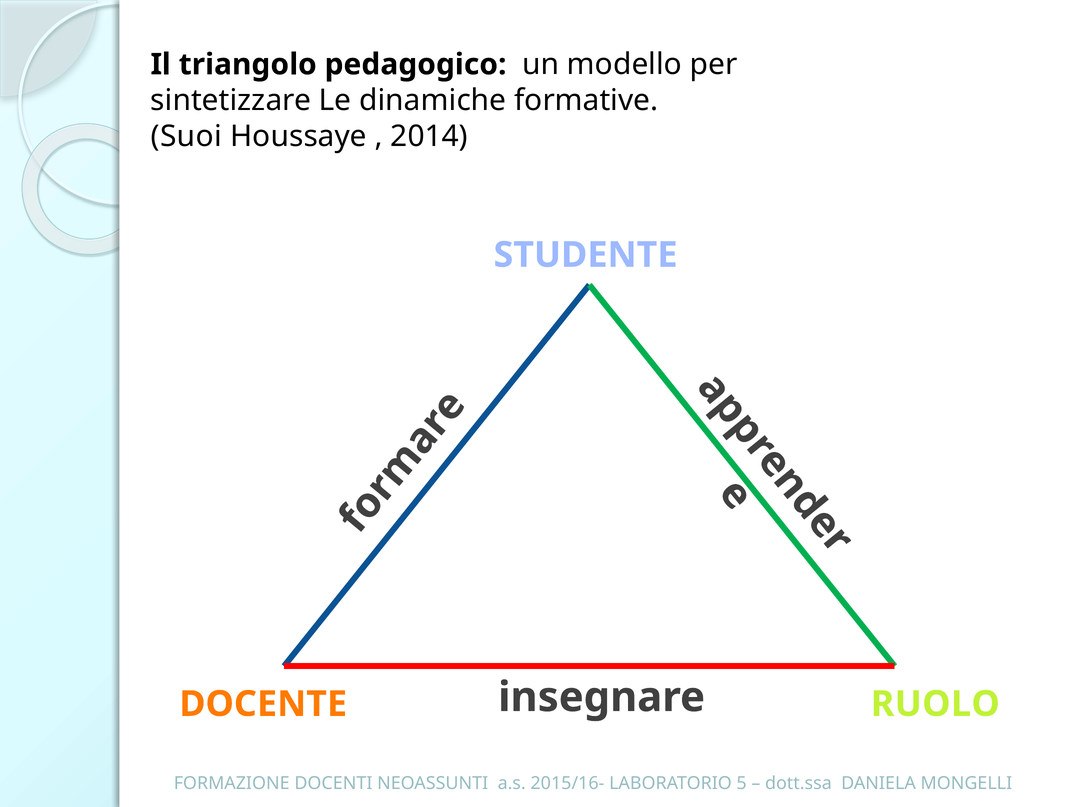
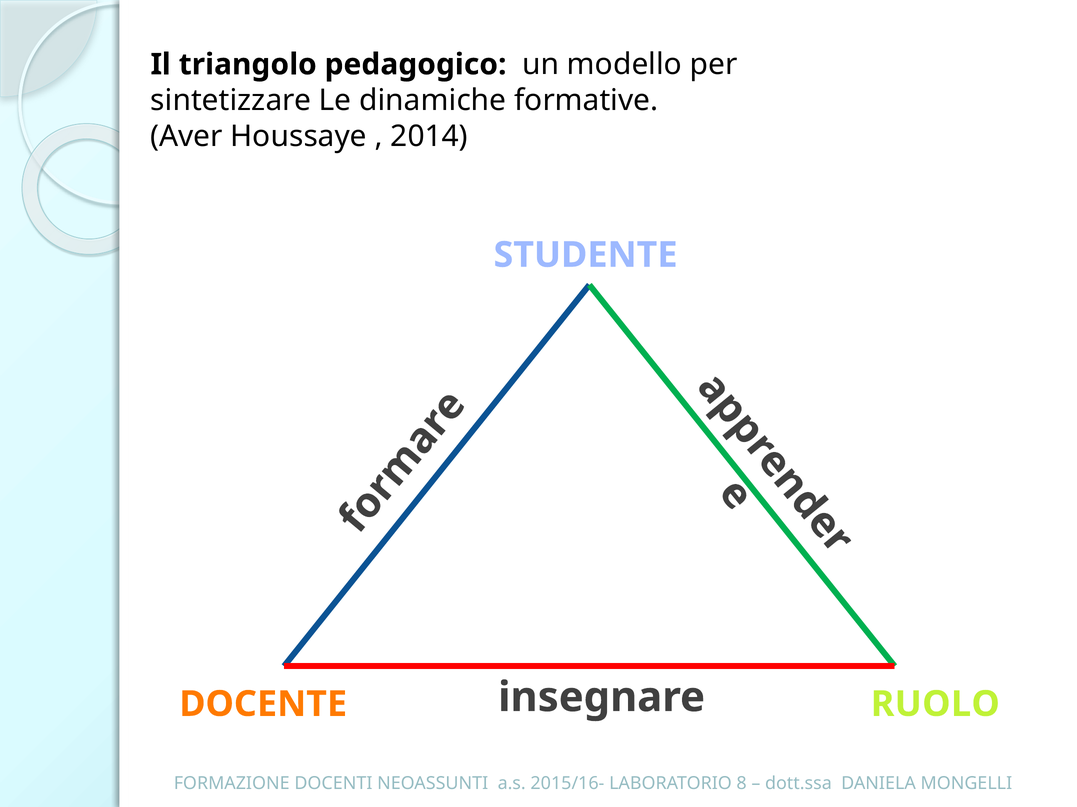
Suoi: Suoi -> Aver
5: 5 -> 8
